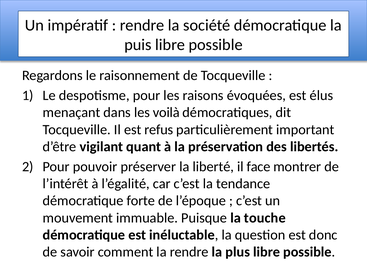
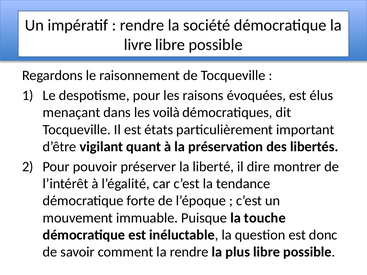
puis: puis -> livre
refus: refus -> états
face: face -> dire
